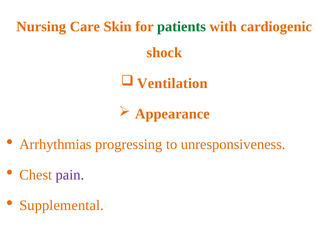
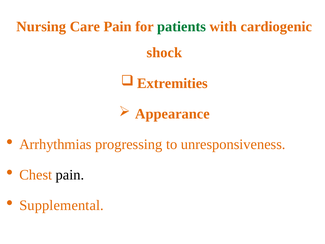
Care Skin: Skin -> Pain
Ventilation: Ventilation -> Extremities
pain at (70, 175) colour: purple -> black
